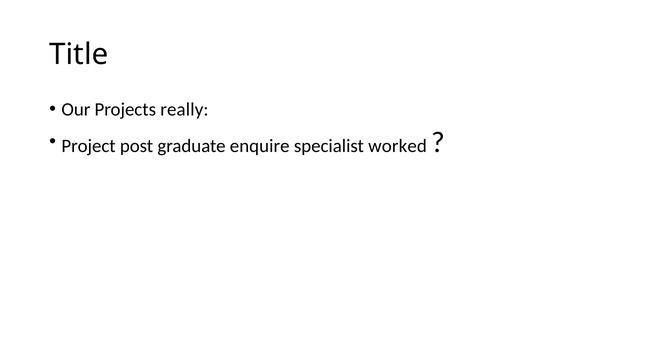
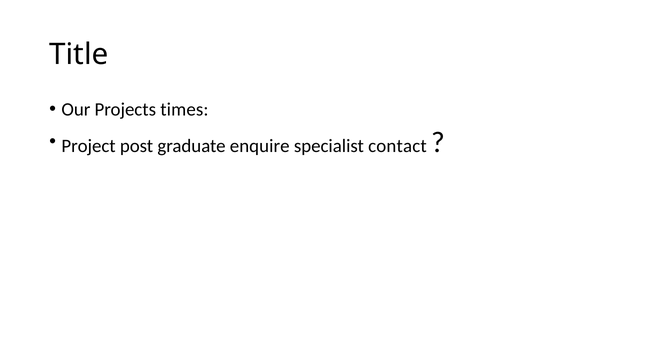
really: really -> times
worked: worked -> contact
